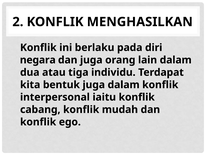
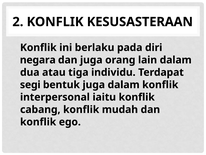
MENGHASILKAN: MENGHASILKAN -> KESUSASTERAAN
kita: kita -> segi
